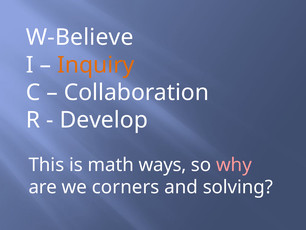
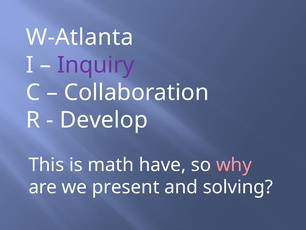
W-Believe: W-Believe -> W-Atlanta
Inquiry colour: orange -> purple
ways: ways -> have
corners: corners -> present
